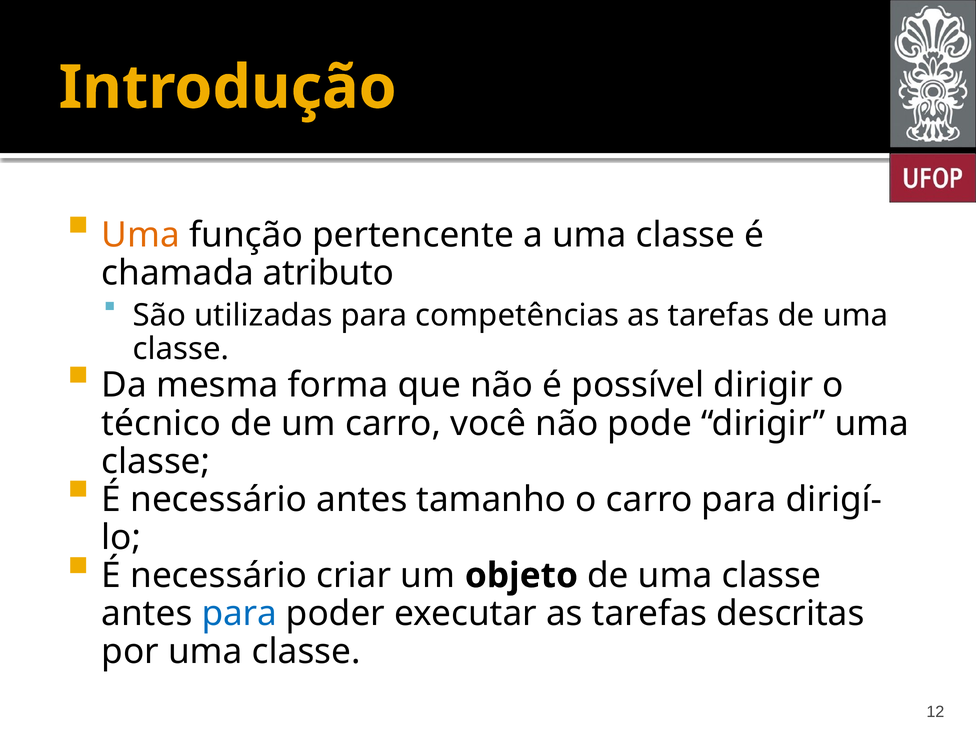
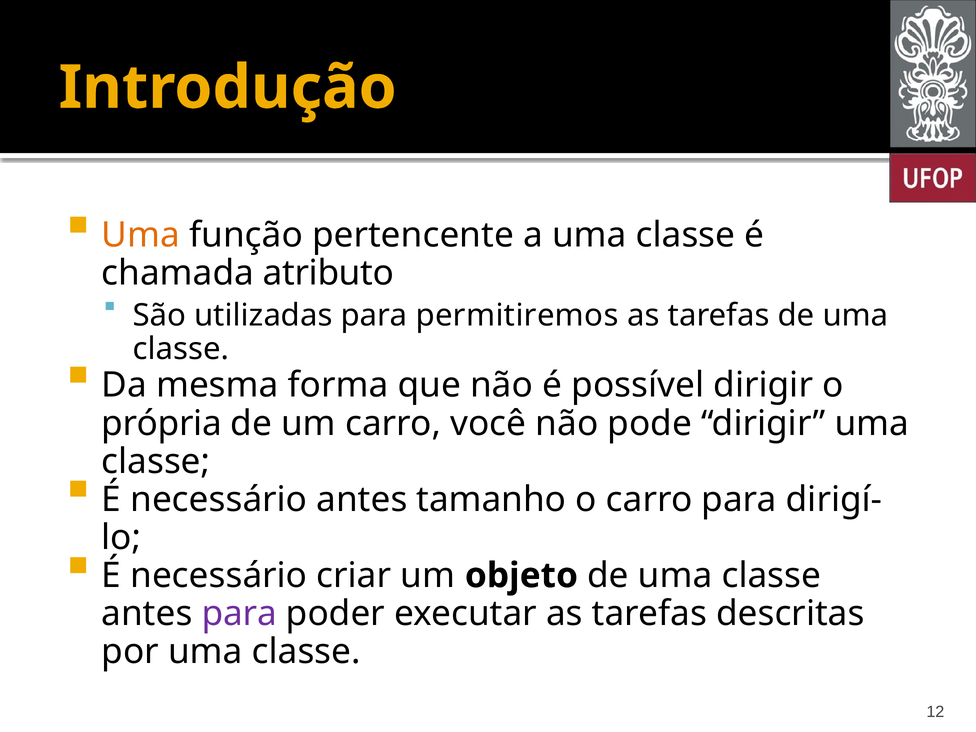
competências: competências -> permitiremos
técnico: técnico -> própria
para at (239, 614) colour: blue -> purple
